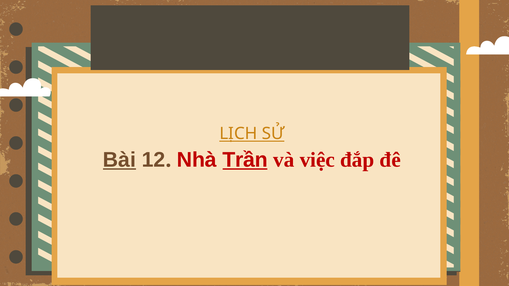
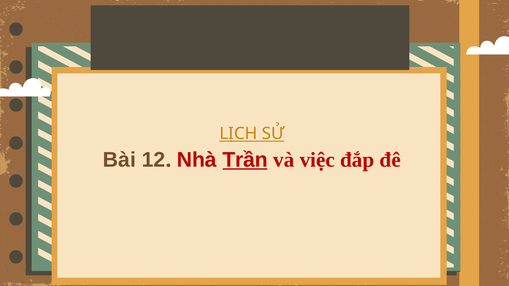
Bài underline: present -> none
